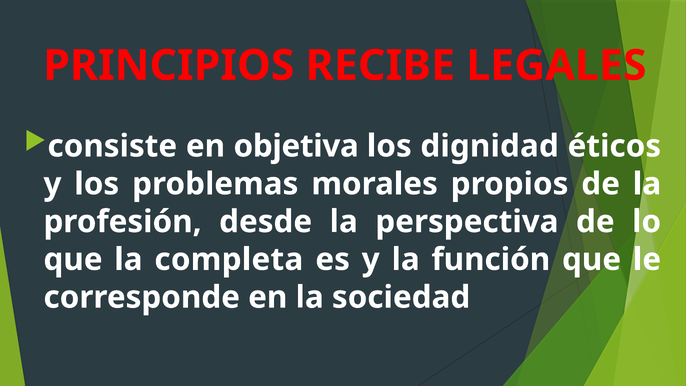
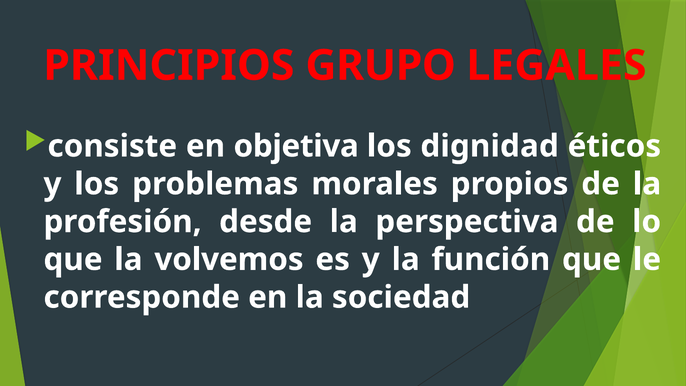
RECIBE: RECIBE -> GRUPO
completa: completa -> volvemos
